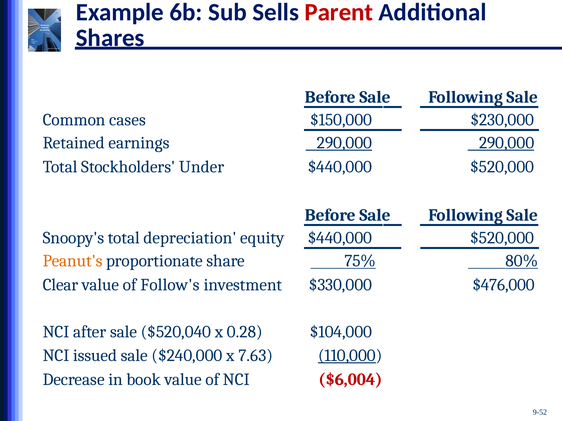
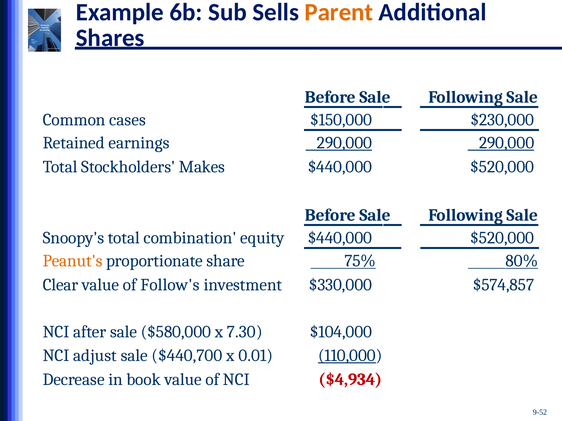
Parent colour: red -> orange
Under: Under -> Makes
depreciation: depreciation -> combination
$476,000: $476,000 -> $574,857
$520,040: $520,040 -> $580,000
0.28: 0.28 -> 7.30
issued: issued -> adjust
$240,000: $240,000 -> $440,700
7.63: 7.63 -> 0.01
$6,004: $6,004 -> $4,934
